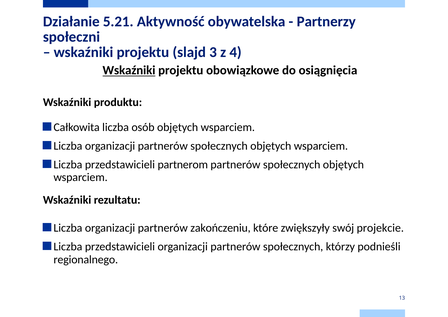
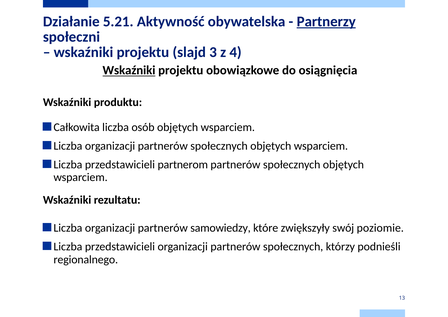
Partnerzy underline: none -> present
zakończeniu: zakończeniu -> samowiedzy
projekcie: projekcie -> poziomie
